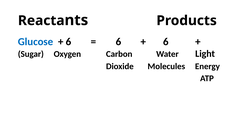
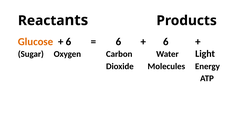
Glucose colour: blue -> orange
